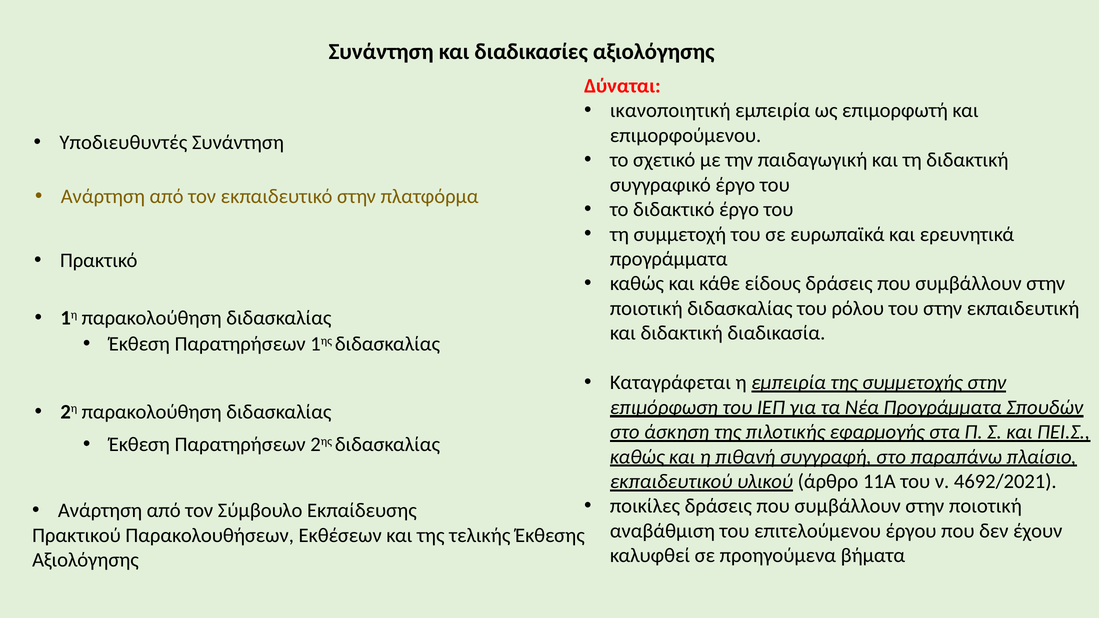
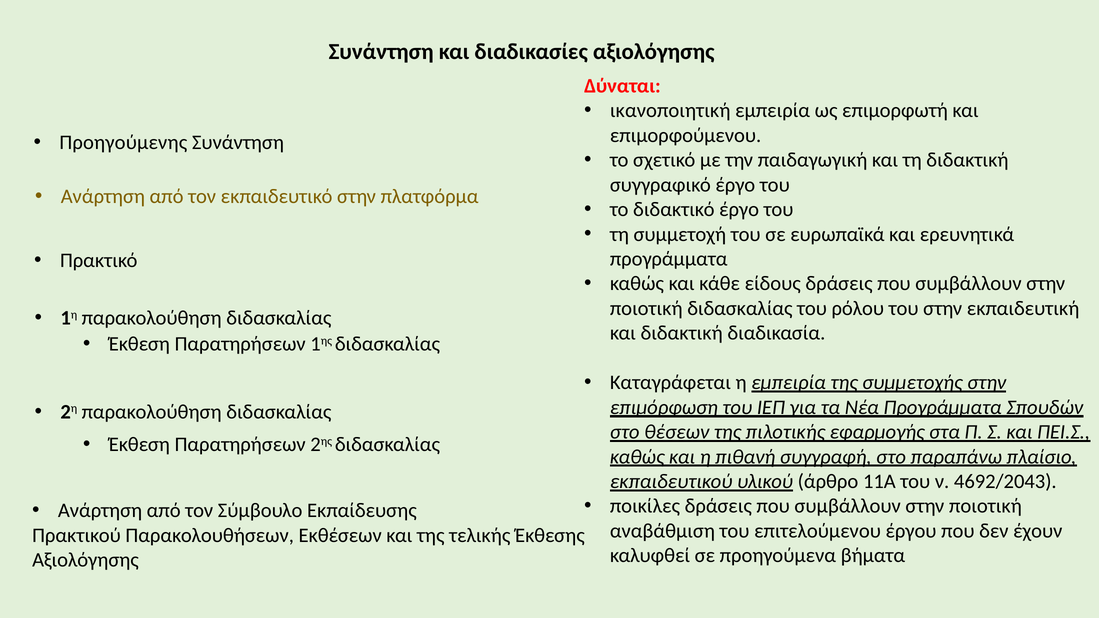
Yποδιευθυντές: Yποδιευθυντές -> Προηγούμενης
άσκηση: άσκηση -> θέσεων
4692/2021: 4692/2021 -> 4692/2043
